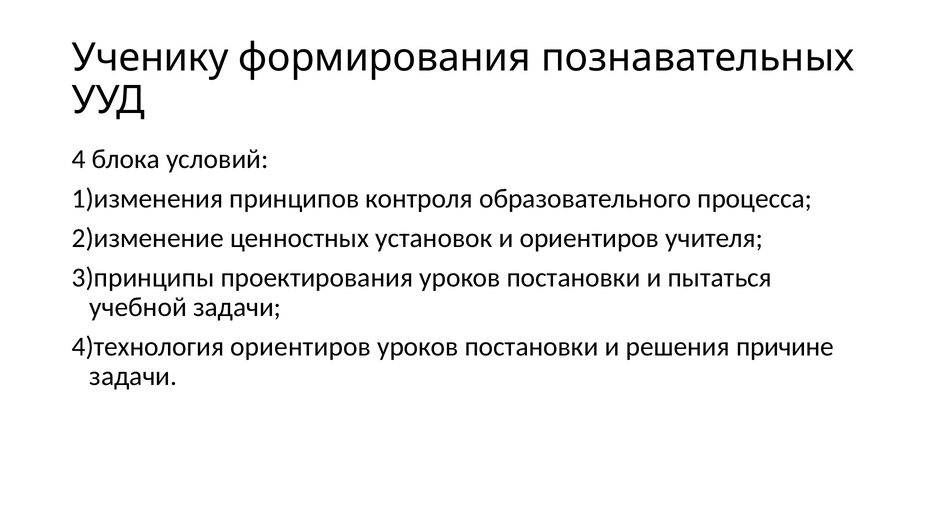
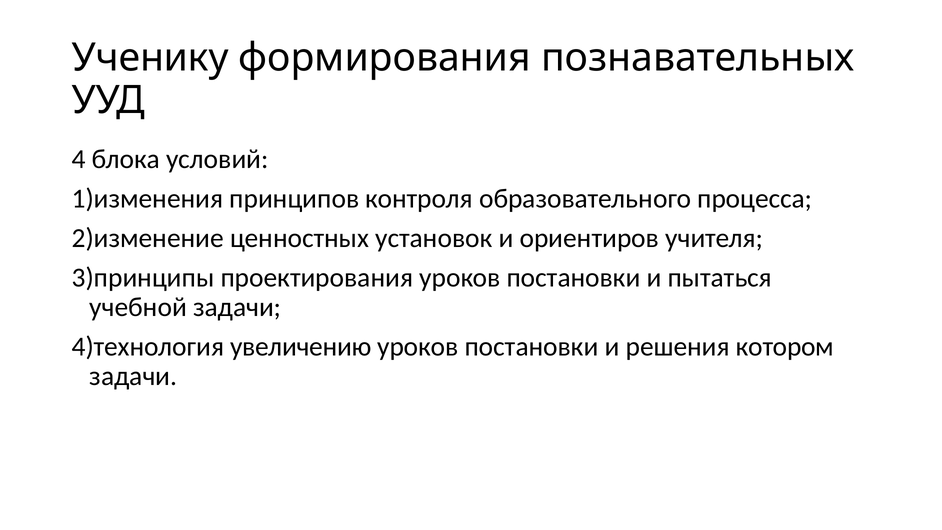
ориентиров at (301, 347): ориентиров -> увеличению
причине: причине -> котором
